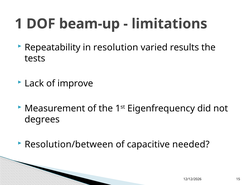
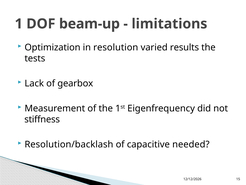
Repeatability: Repeatability -> Optimization
improve: improve -> gearbox
degrees: degrees -> stiffness
Resolution/between: Resolution/between -> Resolution/backlash
